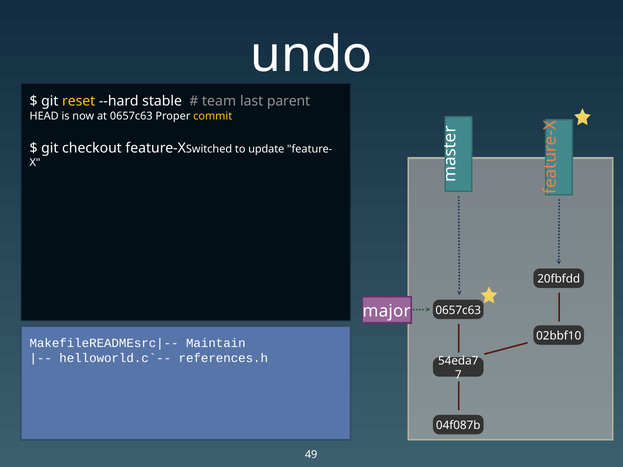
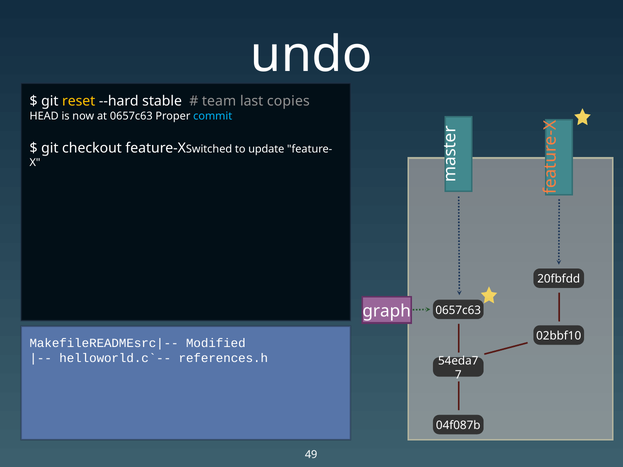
parent: parent -> copies
commit colour: yellow -> light blue
major: major -> graph
Maintain: Maintain -> Modified
